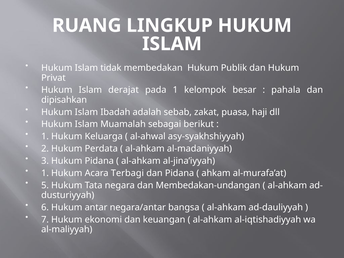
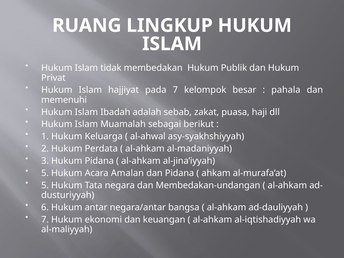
derajat: derajat -> hajjiyat
pada 1: 1 -> 7
dipisahkan: dipisahkan -> memenuhi
1 at (45, 173): 1 -> 5
Terbagi: Terbagi -> Amalan
